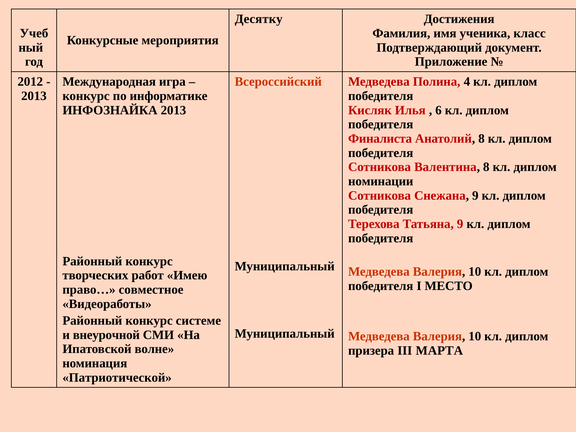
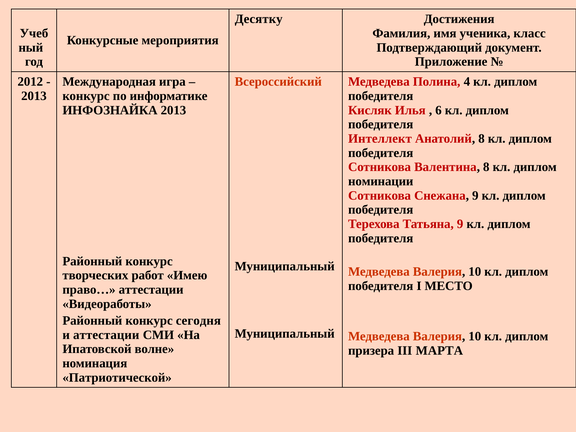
Финалиста: Финалиста -> Интеллект
право… совместное: совместное -> аттестации
системе: системе -> сегодня
и внеурочной: внеурочной -> аттестации
